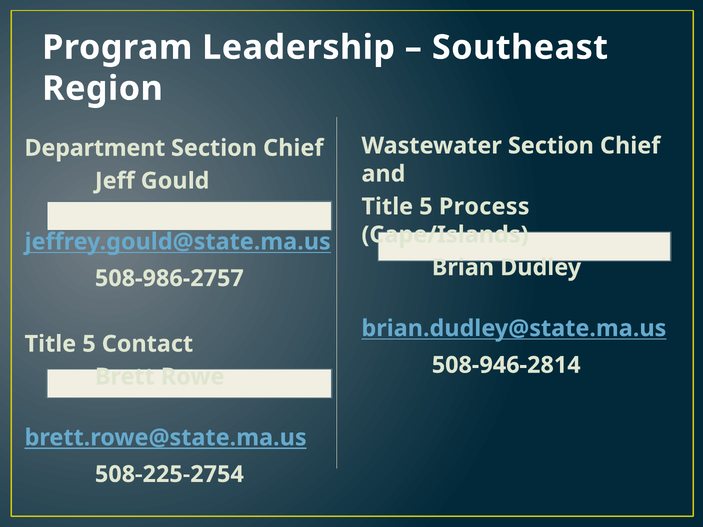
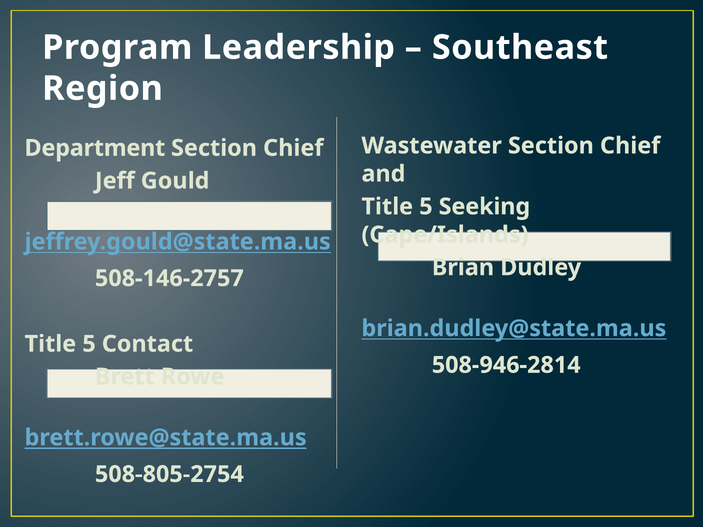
Process: Process -> Seeking
508-986-2757: 508-986-2757 -> 508-146-2757
508-225-2754: 508-225-2754 -> 508-805-2754
